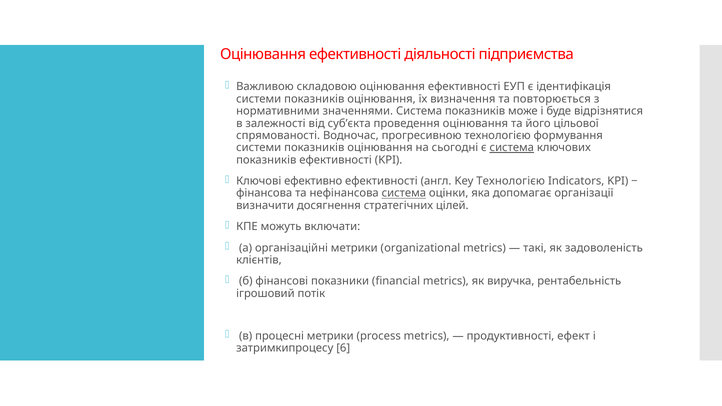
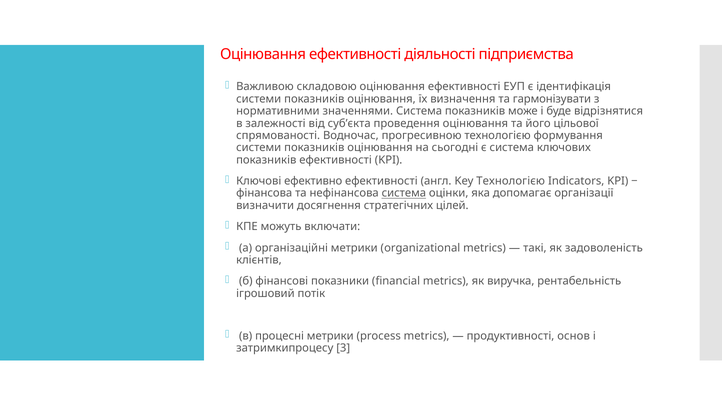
повторюється: повторюється -> гармонізувати
система at (512, 148) underline: present -> none
ефект: ефект -> основ
6: 6 -> 3
